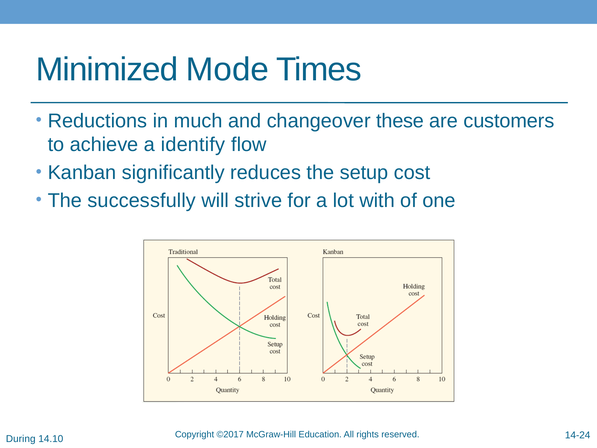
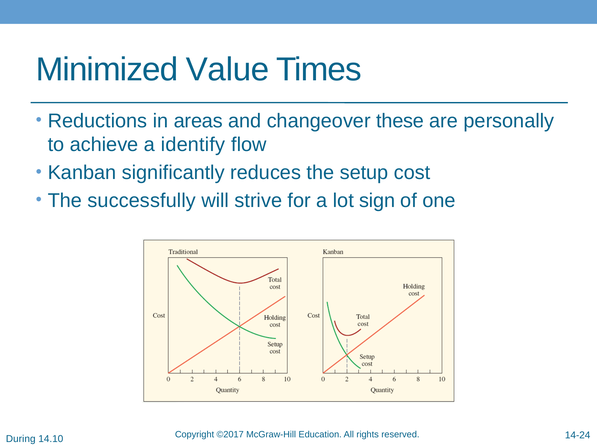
Mode: Mode -> Value
much: much -> areas
customers: customers -> personally
with: with -> sign
